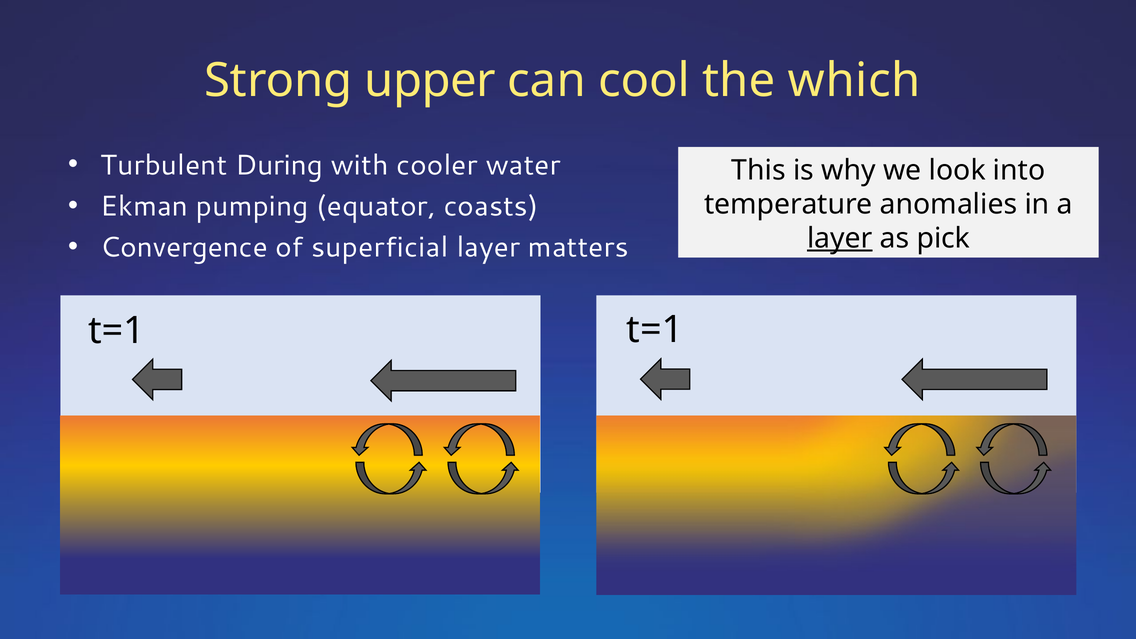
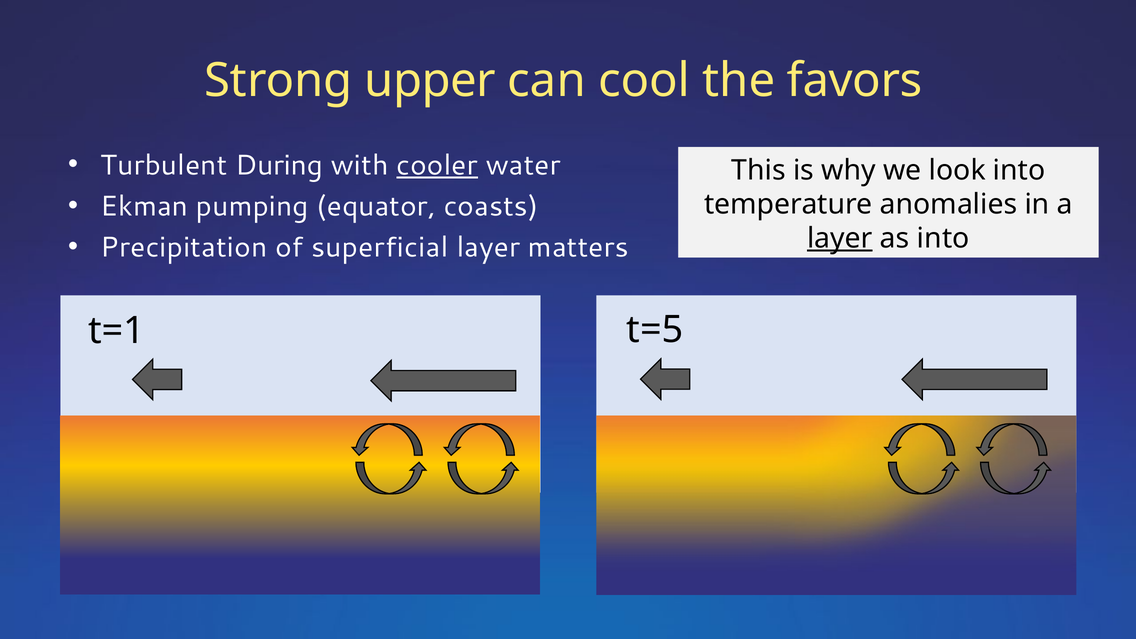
which: which -> favors
cooler underline: none -> present
as pick: pick -> into
Convergence: Convergence -> Precipitation
t=1 t=1: t=1 -> t=5
